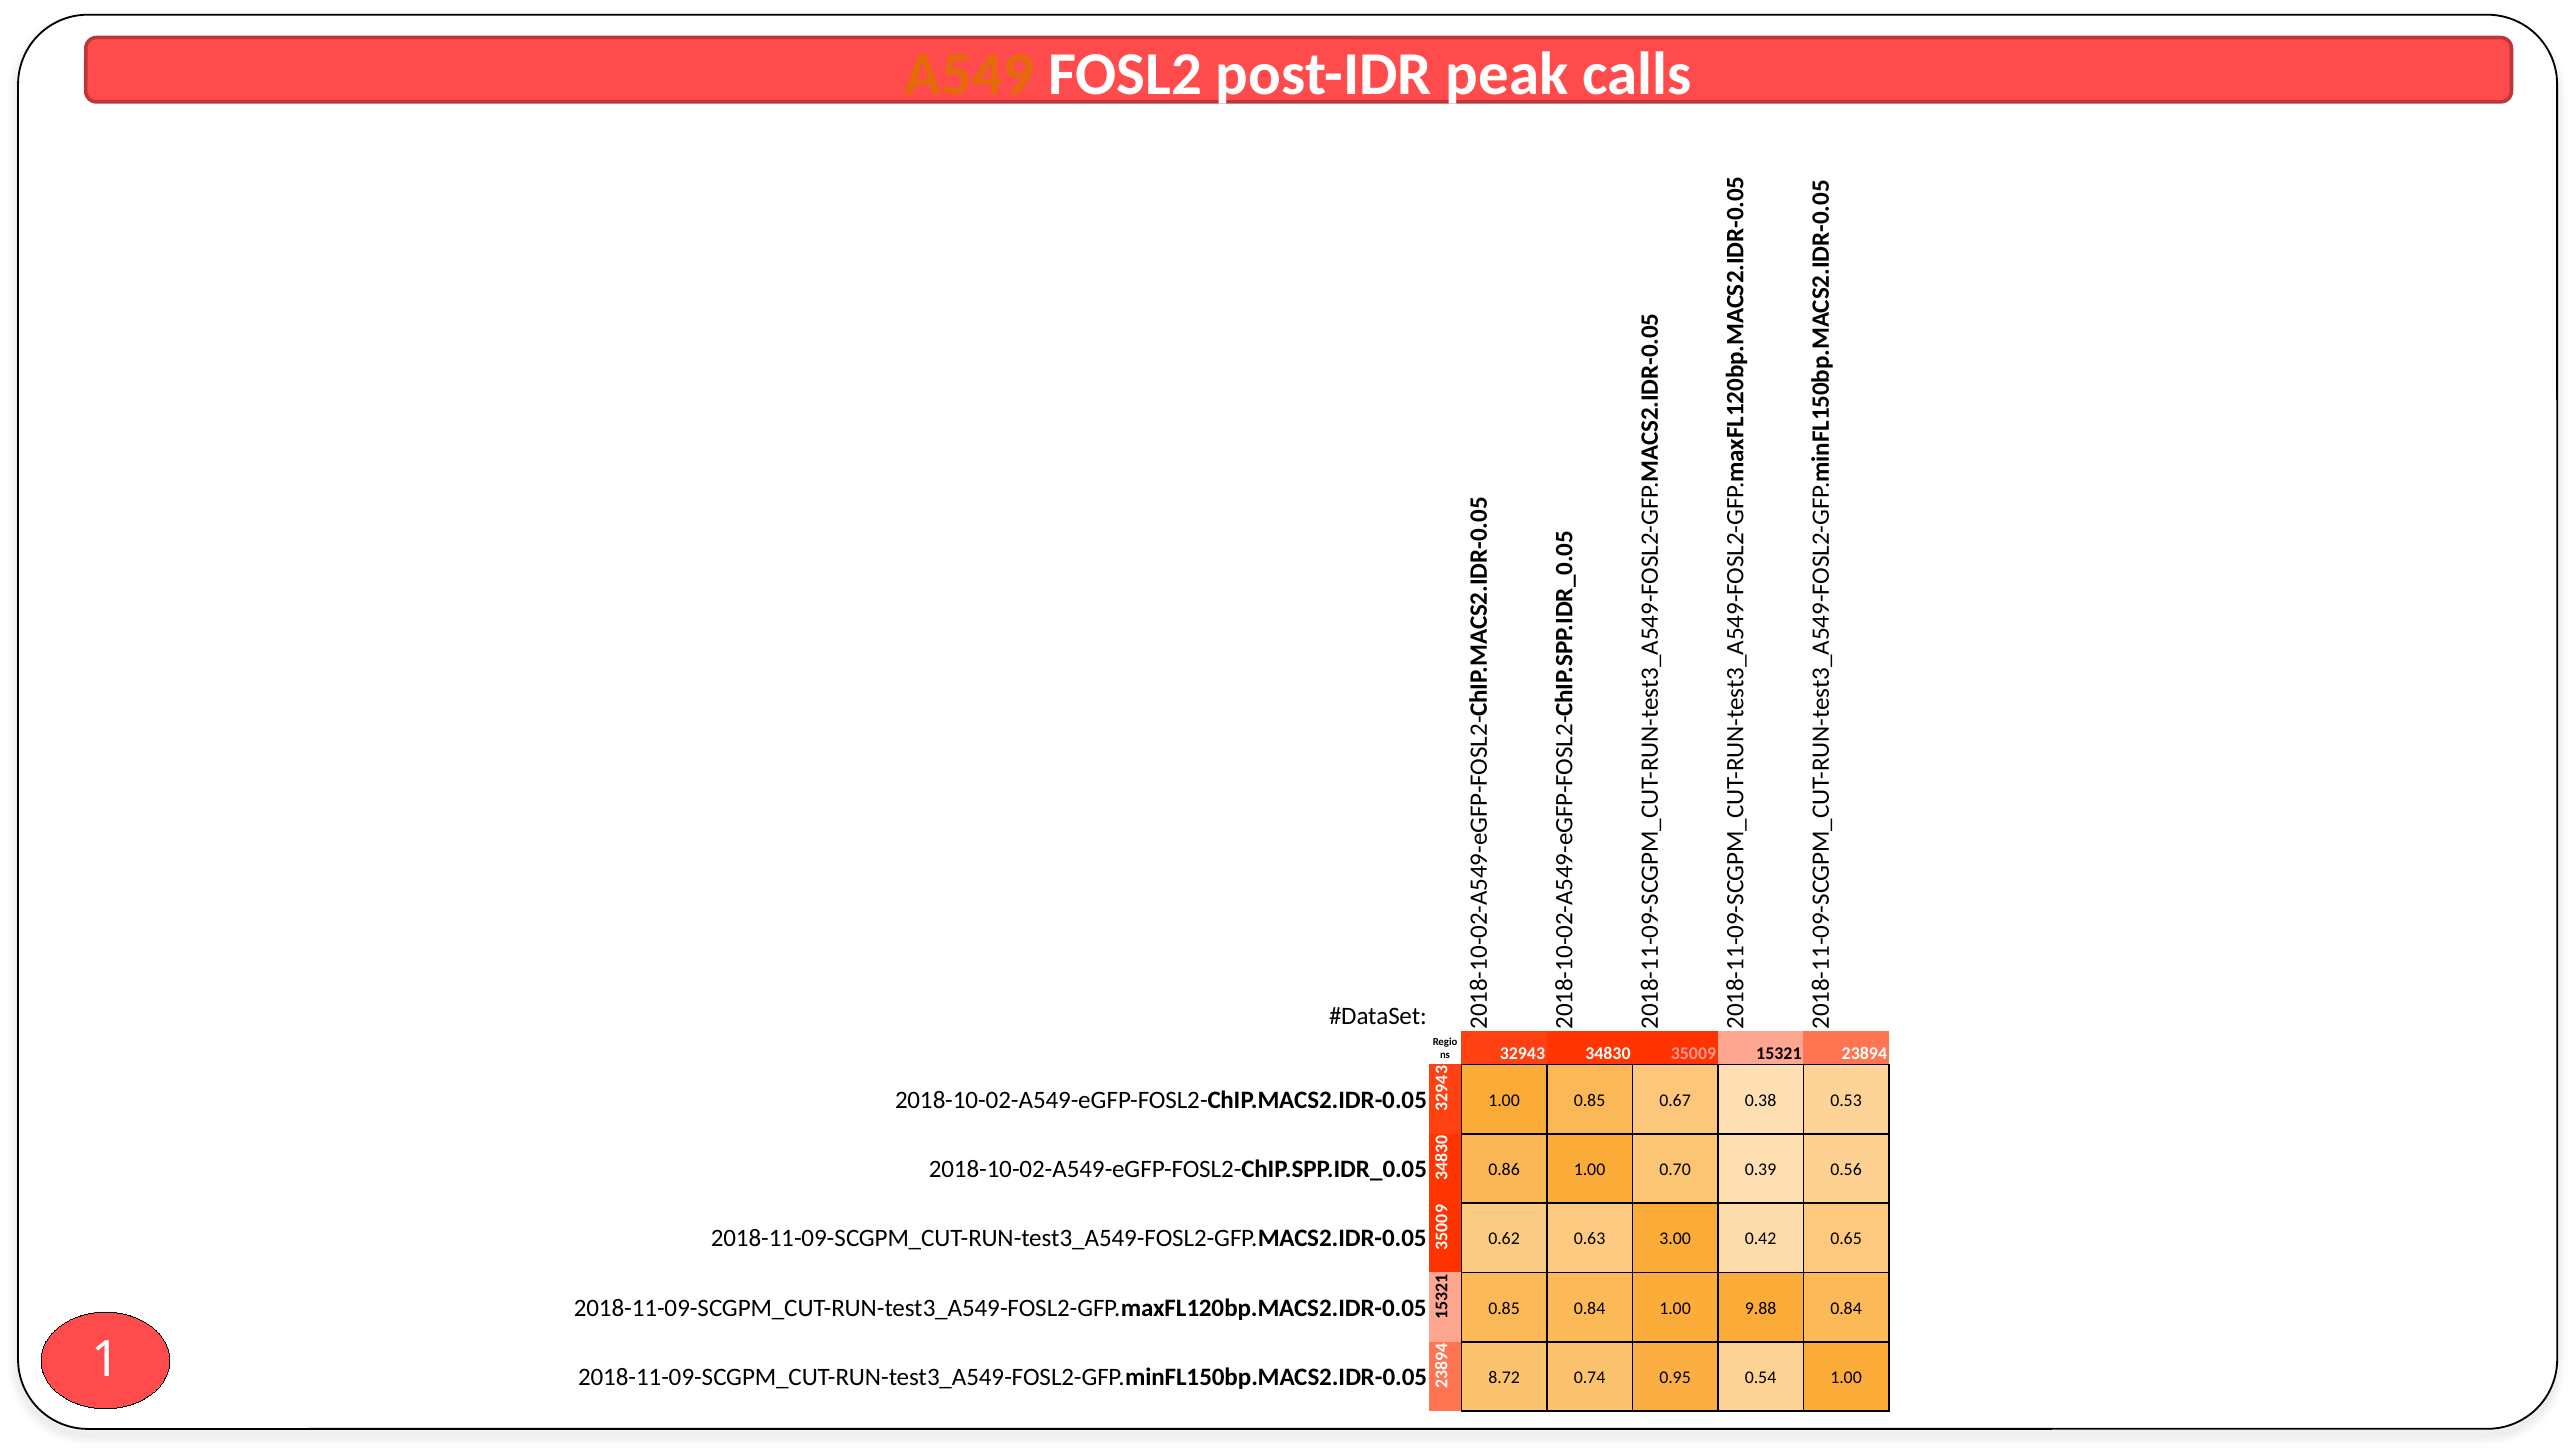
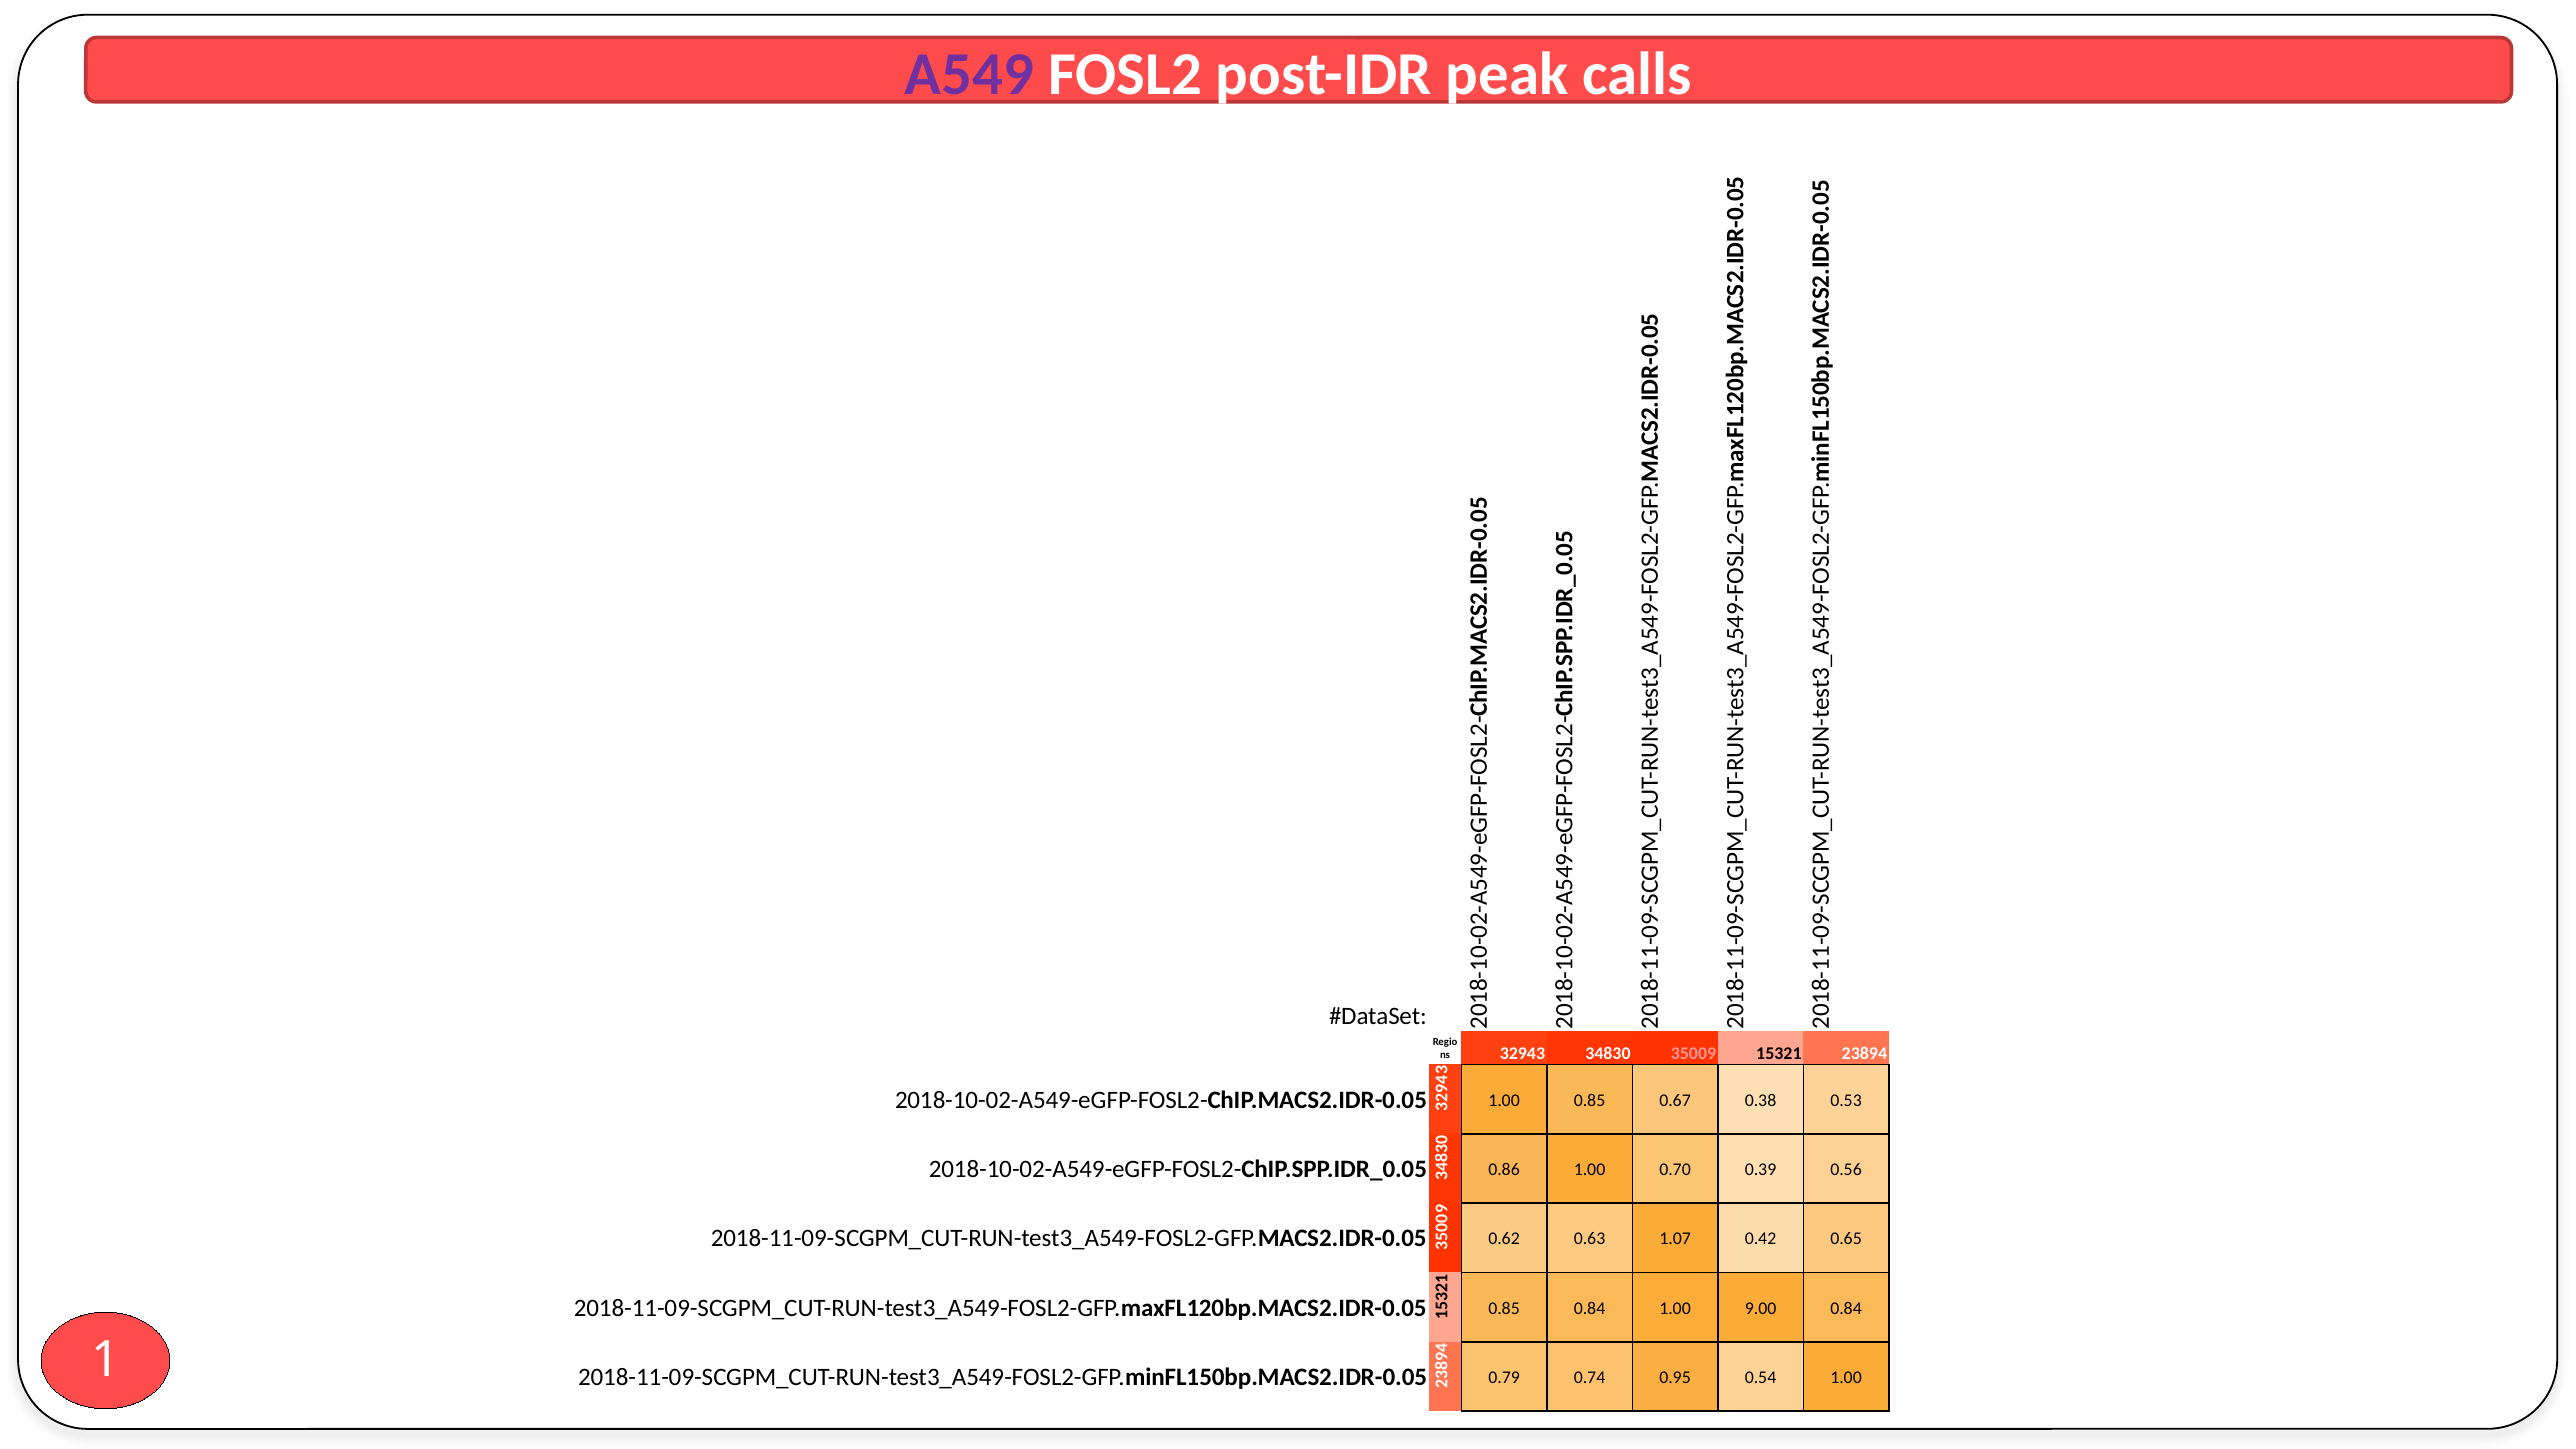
A549 colour: orange -> purple
3.00: 3.00 -> 1.07
9.88: 9.88 -> 9.00
8.72: 8.72 -> 0.79
